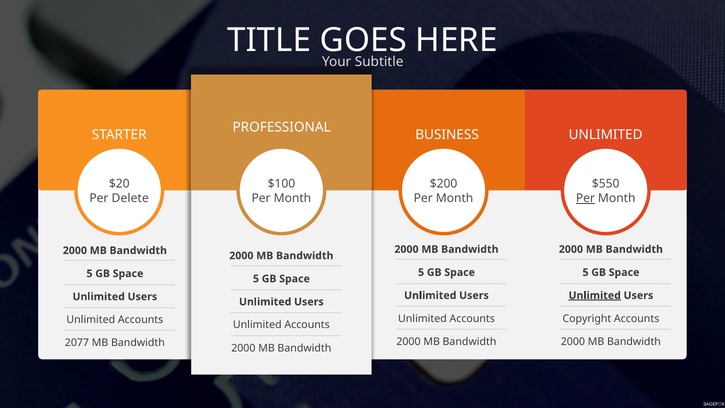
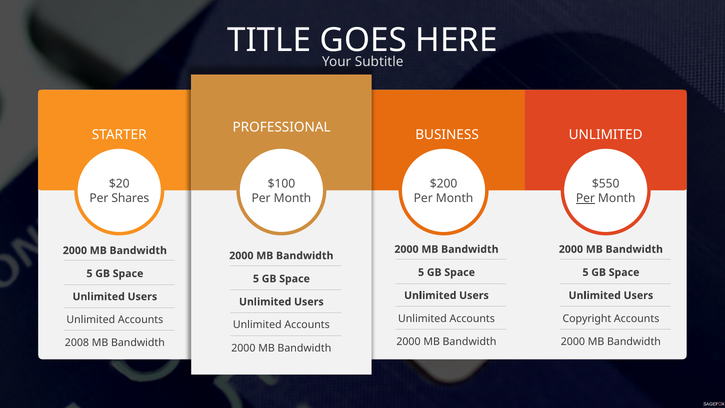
Delete: Delete -> Shares
Unlimited at (595, 295) underline: present -> none
2077: 2077 -> 2008
